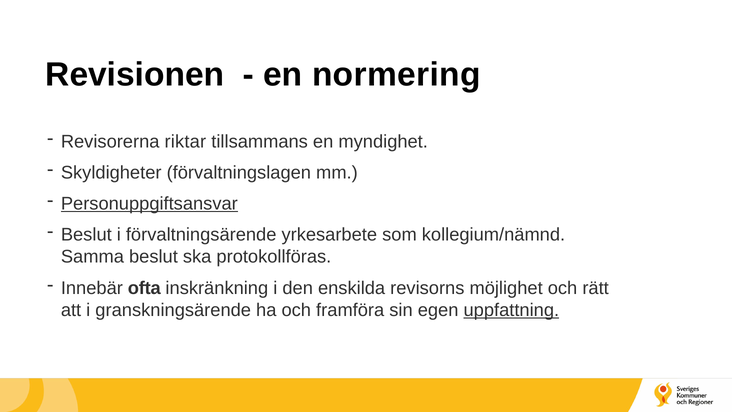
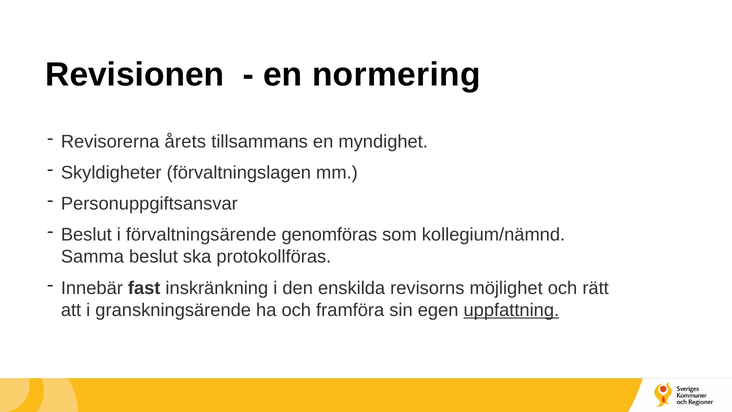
riktar: riktar -> årets
Personuppgiftsansvar underline: present -> none
yrkesarbete: yrkesarbete -> genomföras
ofta: ofta -> fast
